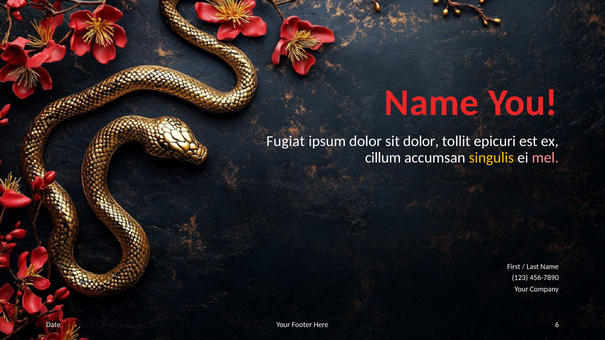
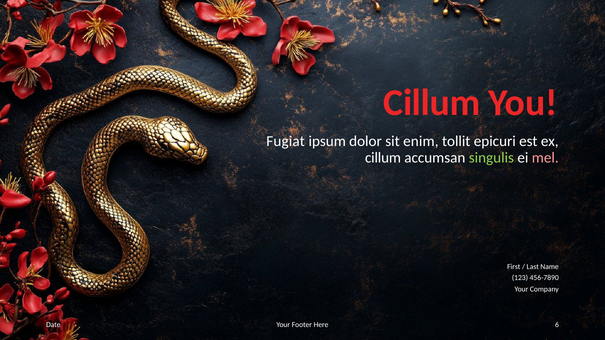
Name at (432, 103): Name -> Cillum
sit dolor: dolor -> enim
singulis colour: yellow -> light green
